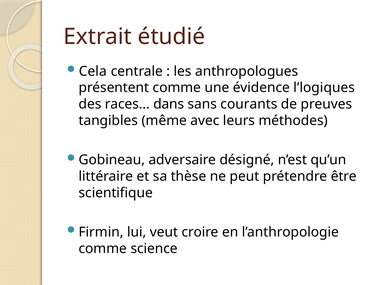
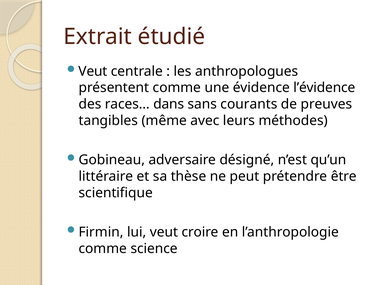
Cela at (93, 71): Cela -> Veut
l’logiques: l’logiques -> l’évidence
